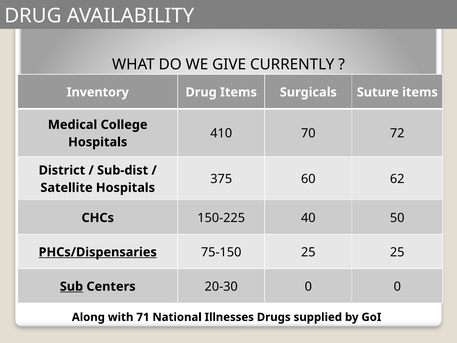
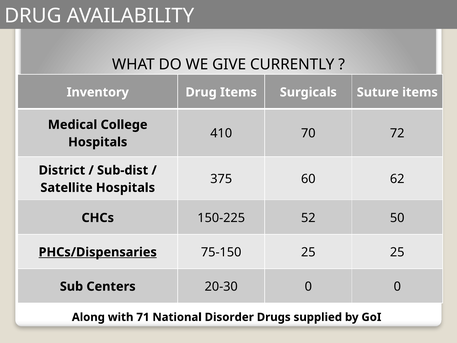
40: 40 -> 52
Sub underline: present -> none
Illnesses: Illnesses -> Disorder
